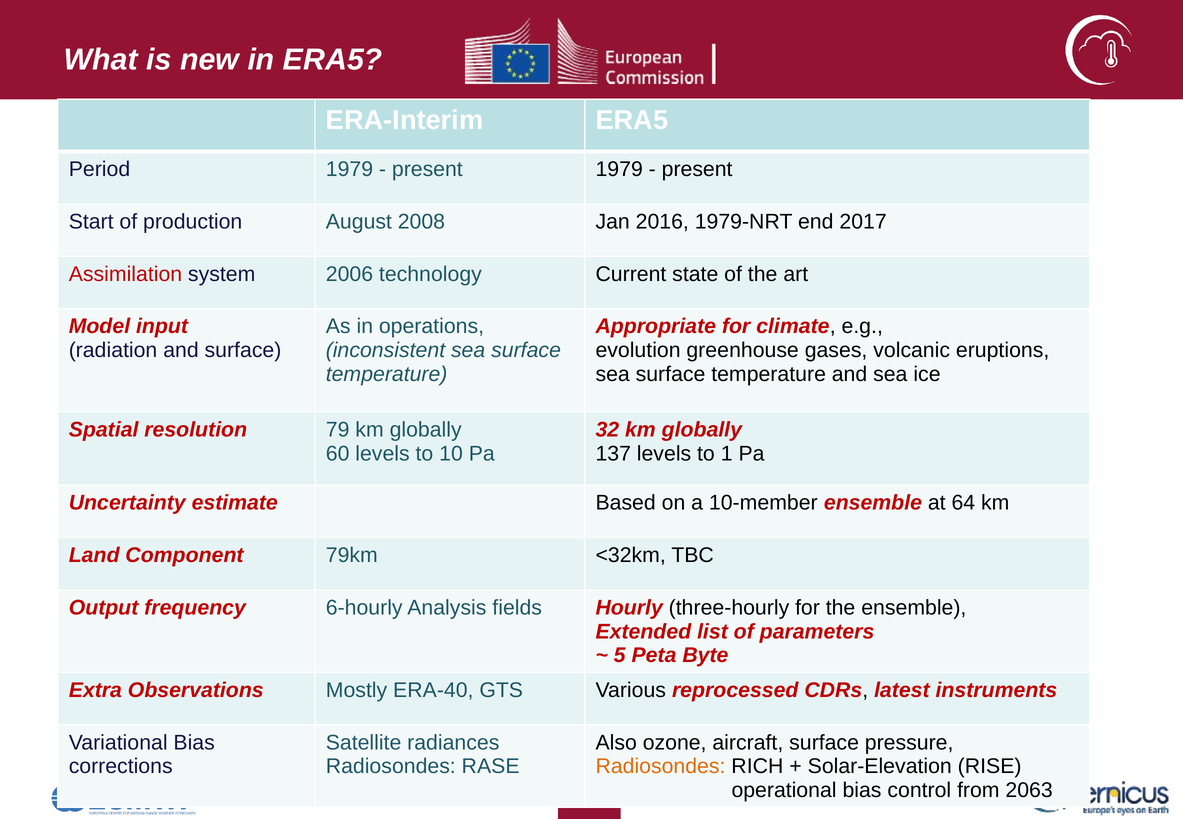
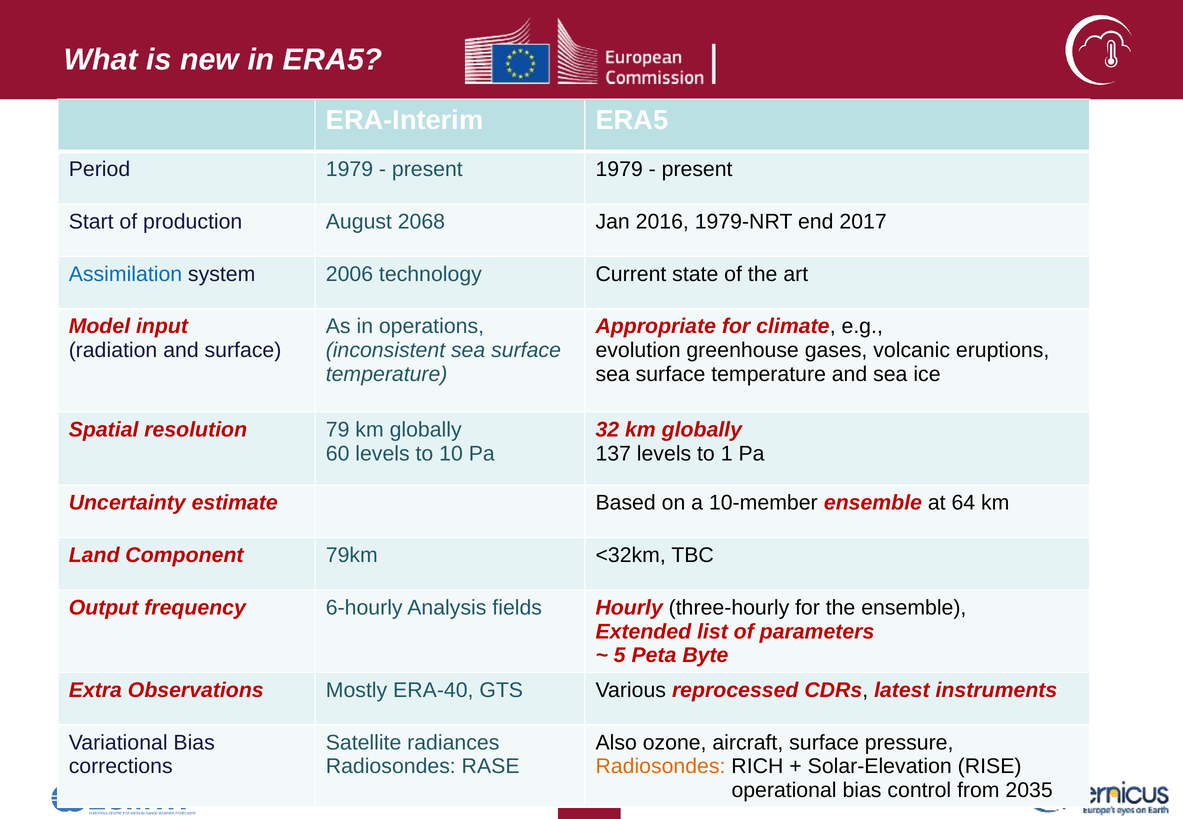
2008: 2008 -> 2068
Assimilation colour: red -> blue
2063: 2063 -> 2035
